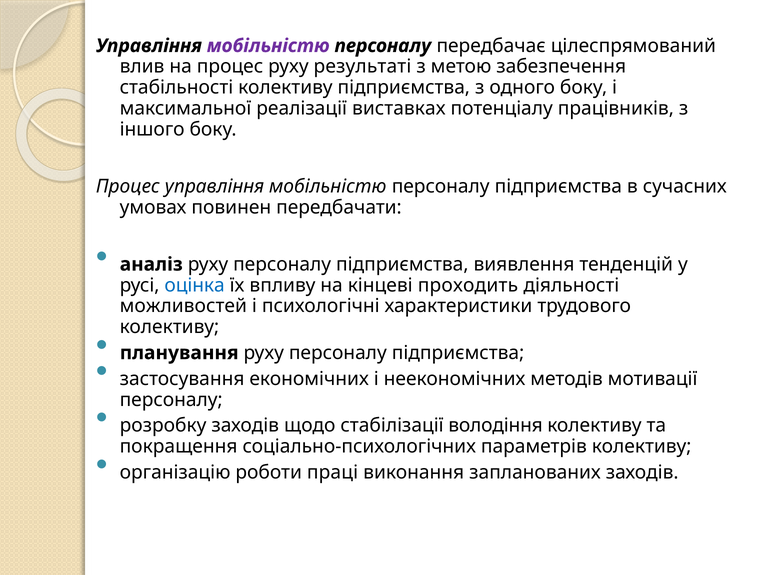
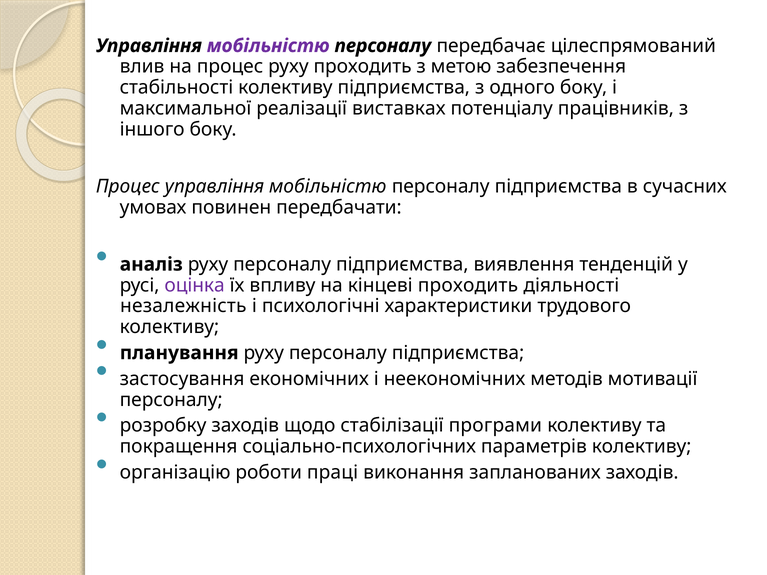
руху результаті: результаті -> проходить
оцінка colour: blue -> purple
можливостей: можливостей -> незалежність
володіння: володіння -> програми
